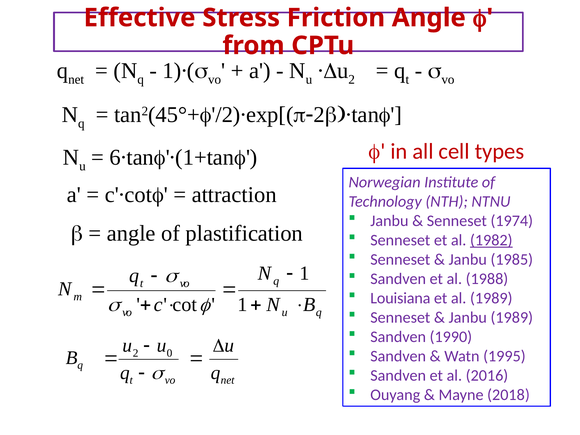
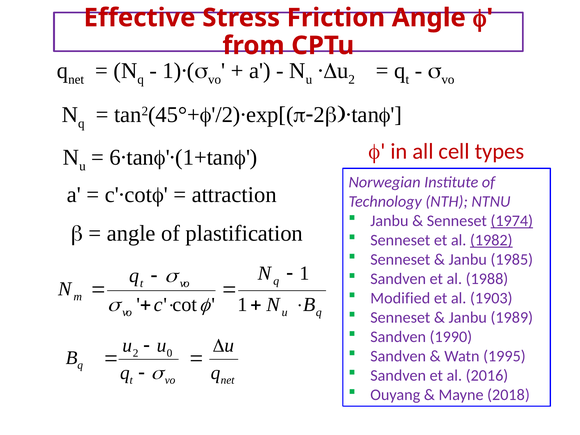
1974 underline: none -> present
Louisiana: Louisiana -> Modified
al 1989: 1989 -> 1903
